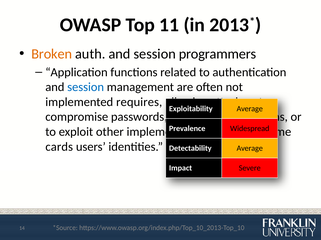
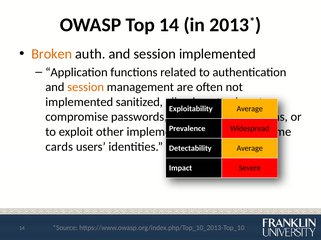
Top 11: 11 -> 14
session programmers: programmers -> implemented
session at (86, 87) colour: blue -> orange
requires: requires -> sanitized
